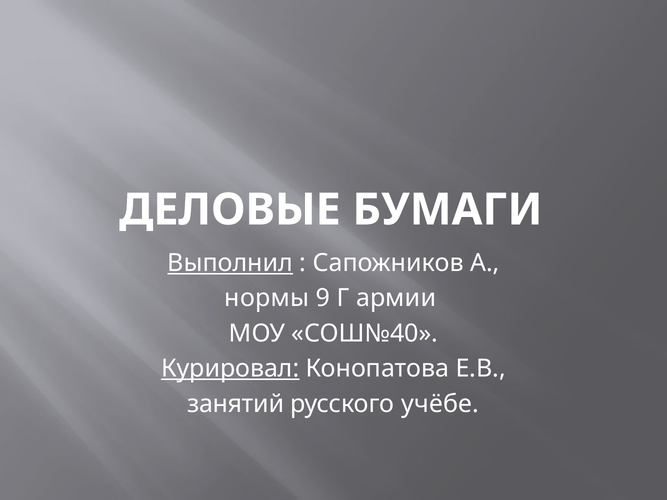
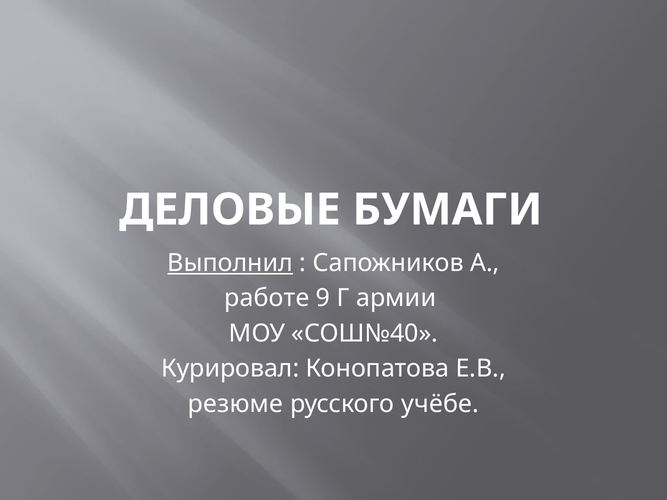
нормы: нормы -> работе
Курировал underline: present -> none
занятий: занятий -> резюме
